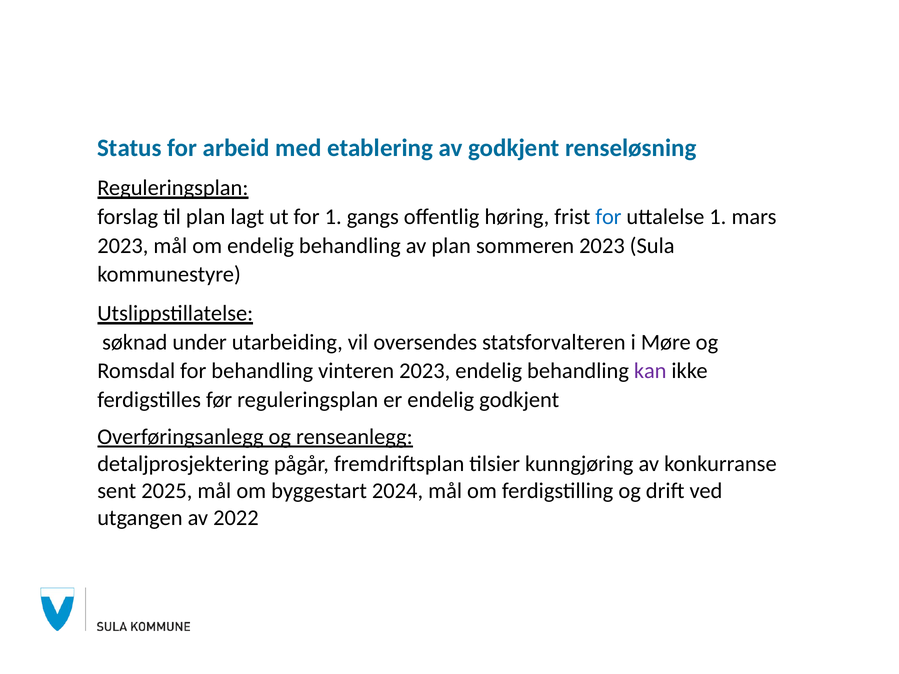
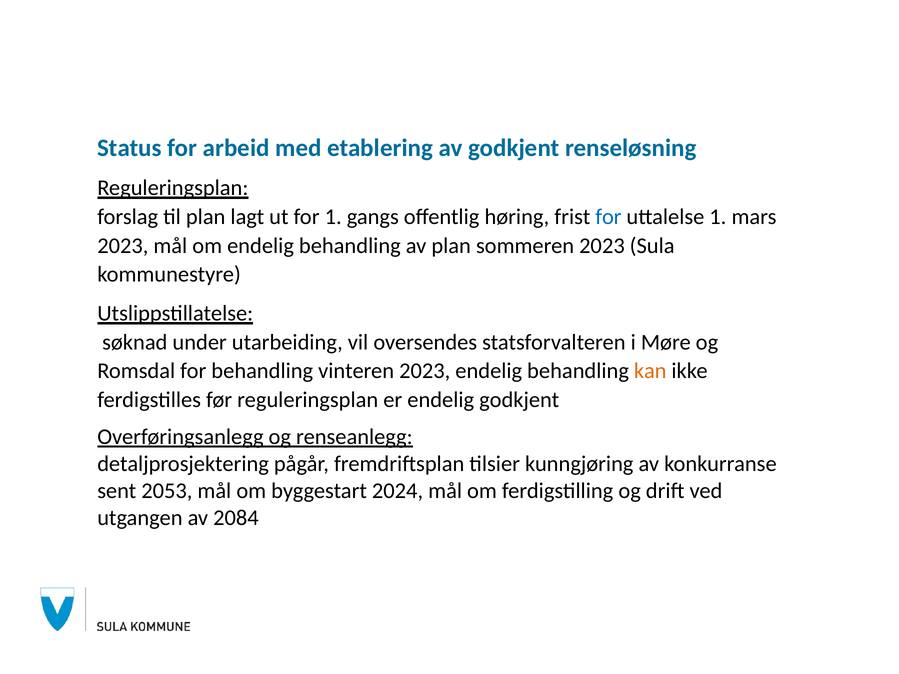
kan colour: purple -> orange
2025: 2025 -> 2053
2022: 2022 -> 2084
